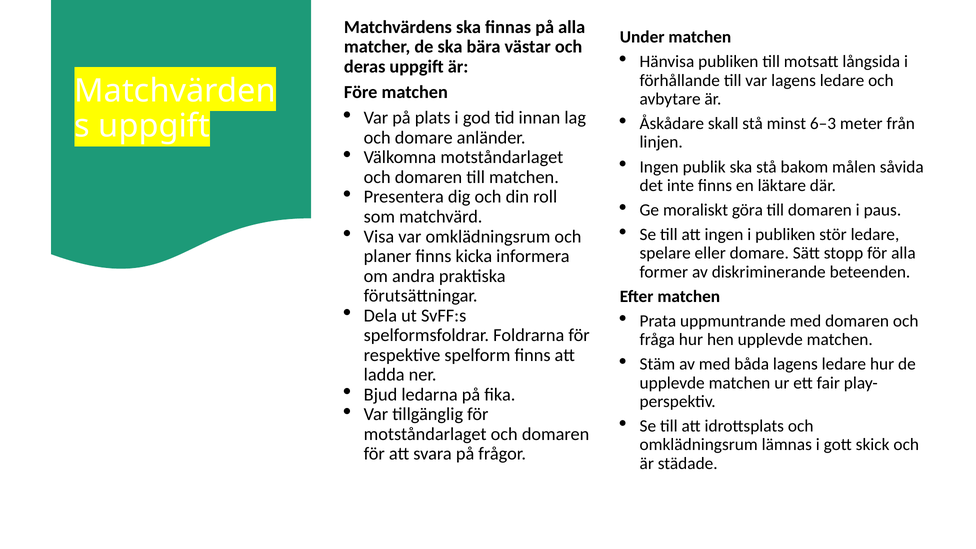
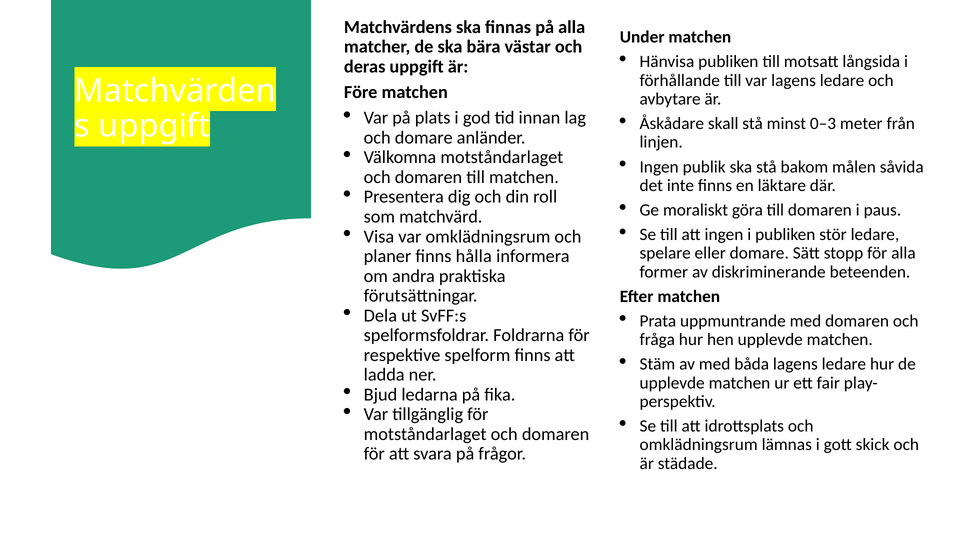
6–3: 6–3 -> 0–3
kicka: kicka -> hålla
